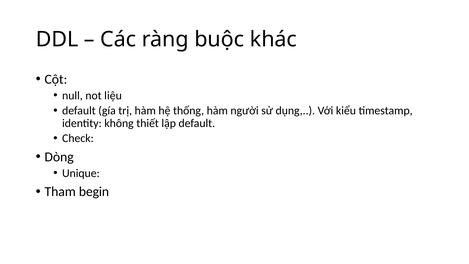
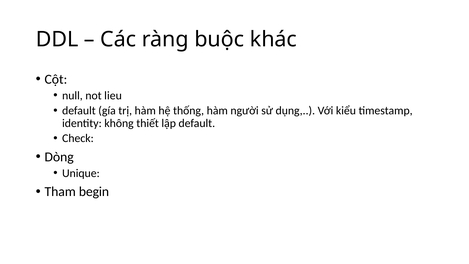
liệu: liệu -> lieu
